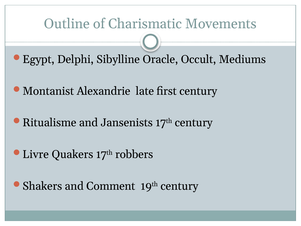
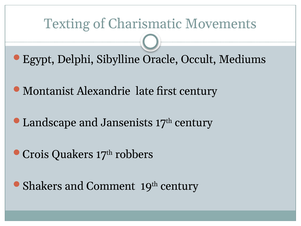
Outline: Outline -> Texting
Ritualisme: Ritualisme -> Landscape
Livre: Livre -> Crois
